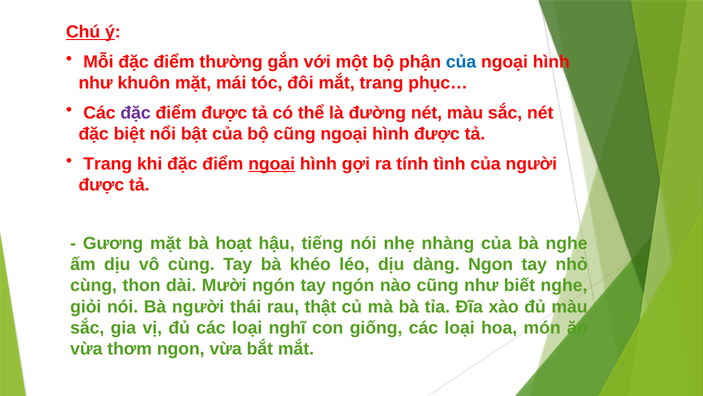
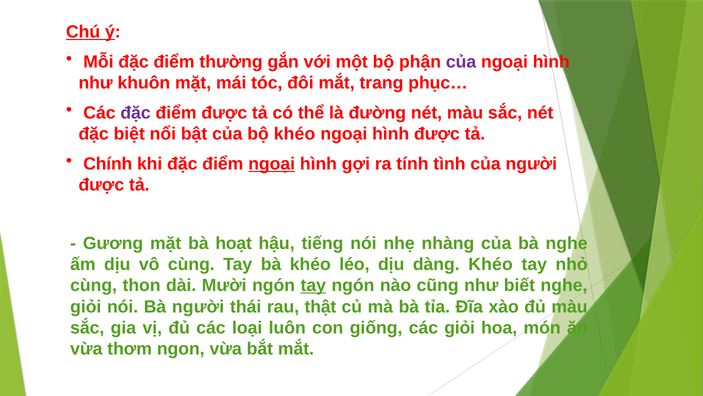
của at (461, 62) colour: blue -> purple
bộ cũng: cũng -> khéo
Trang at (108, 164): Trang -> Chính
dàng Ngon: Ngon -> Khéo
tay at (313, 285) underline: none -> present
nghĩ: nghĩ -> luôn
giống các loại: loại -> giỏi
